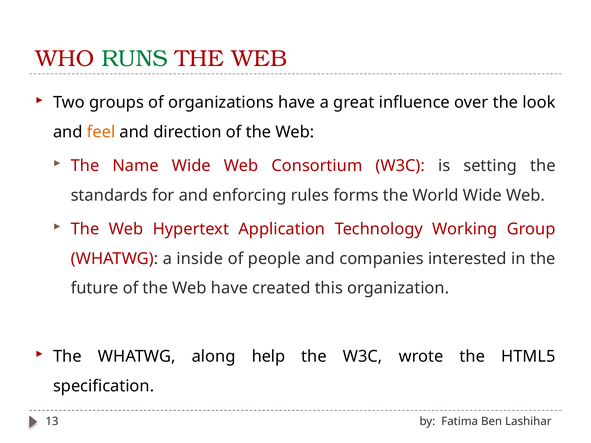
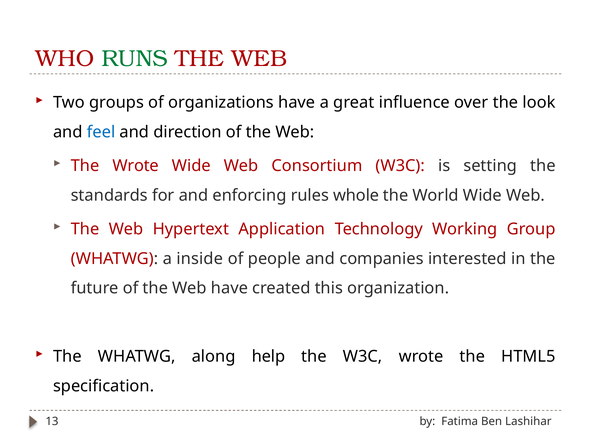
feel colour: orange -> blue
The Name: Name -> Wrote
forms: forms -> whole
